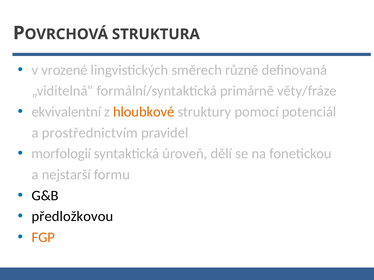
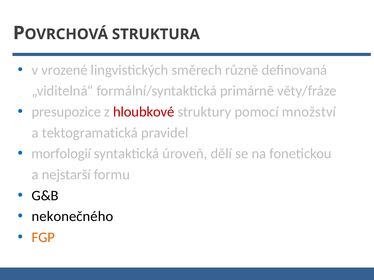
ekvivalentní: ekvivalentní -> presupozice
hloubkové colour: orange -> red
potenciál: potenciál -> množství
prostřednictvím: prostřednictvím -> tektogramatická
předložkovou: předložkovou -> nekonečného
